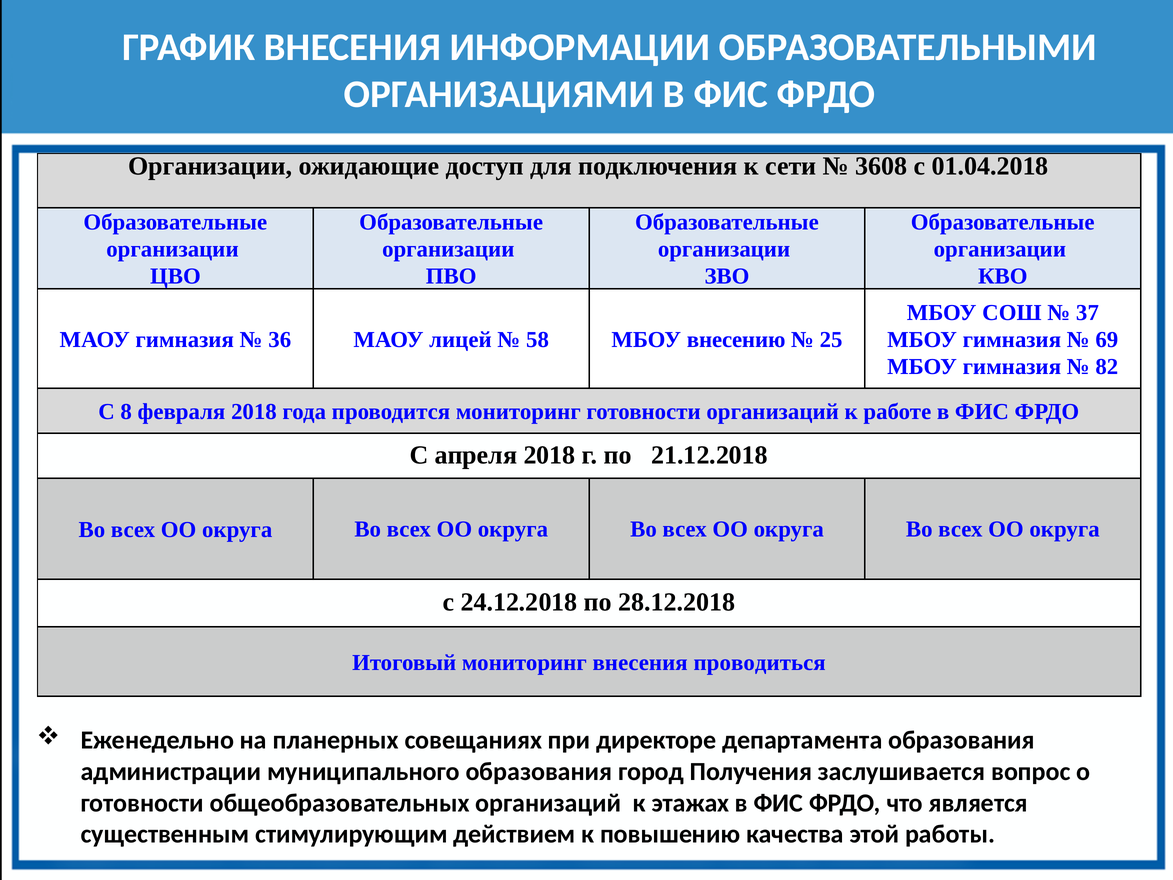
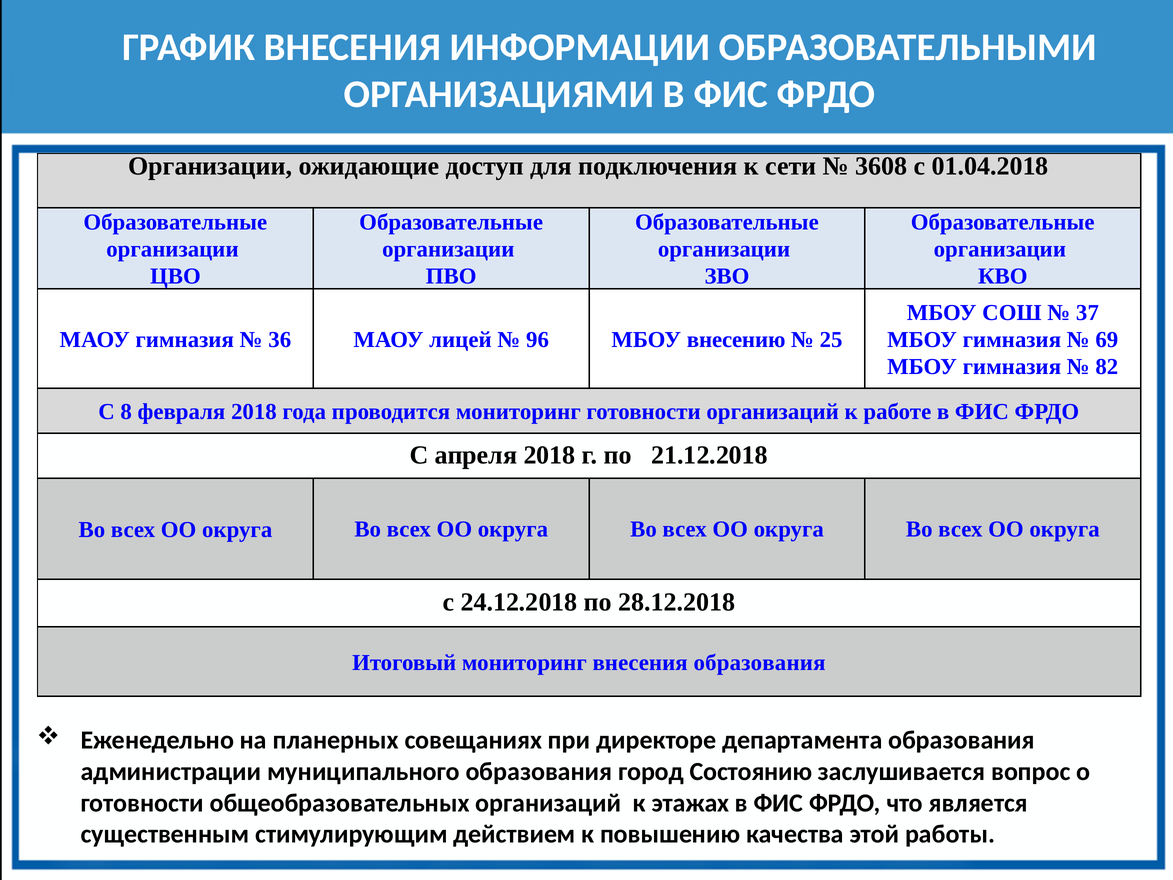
58: 58 -> 96
внесения проводиться: проводиться -> образования
Получения: Получения -> Состоянию
